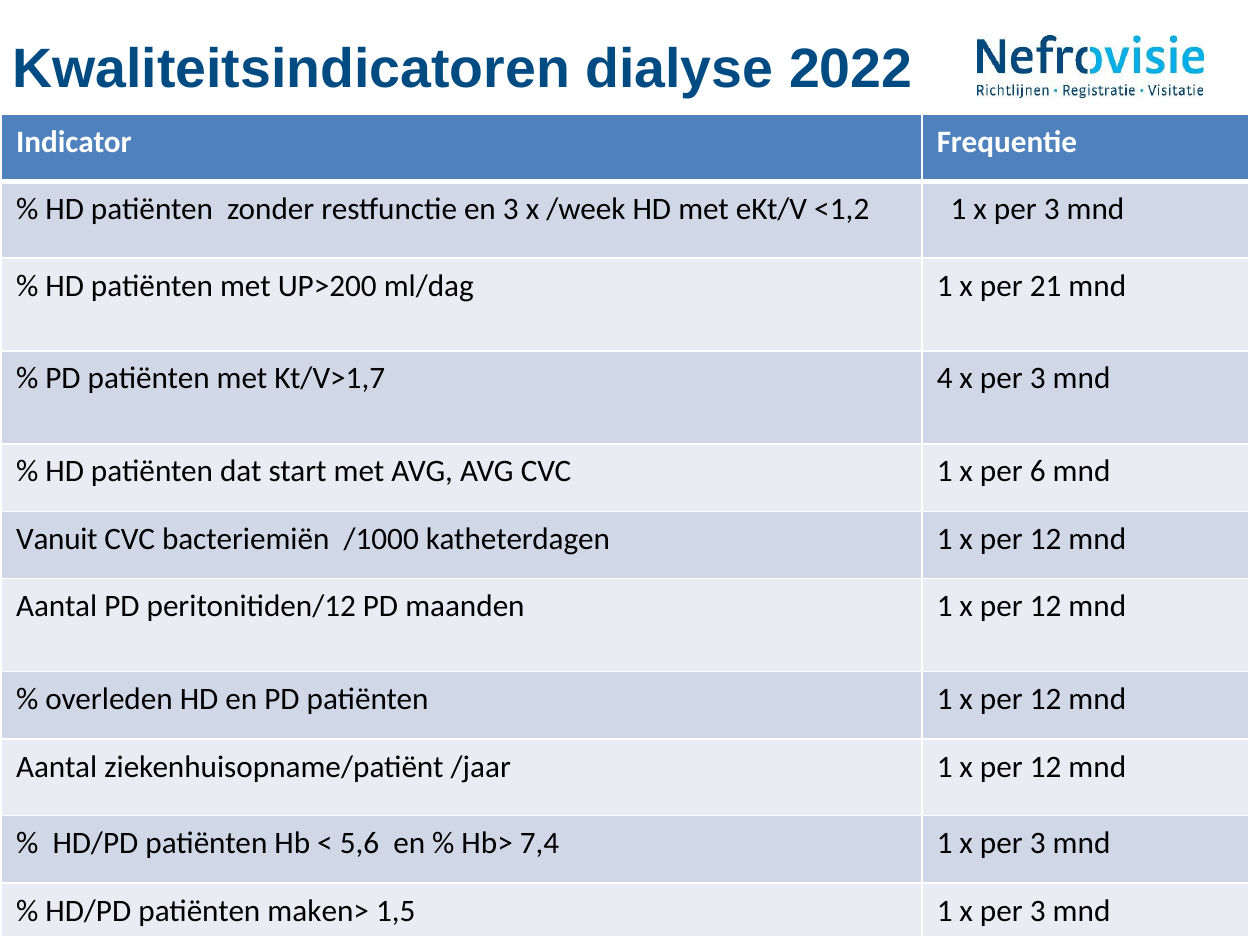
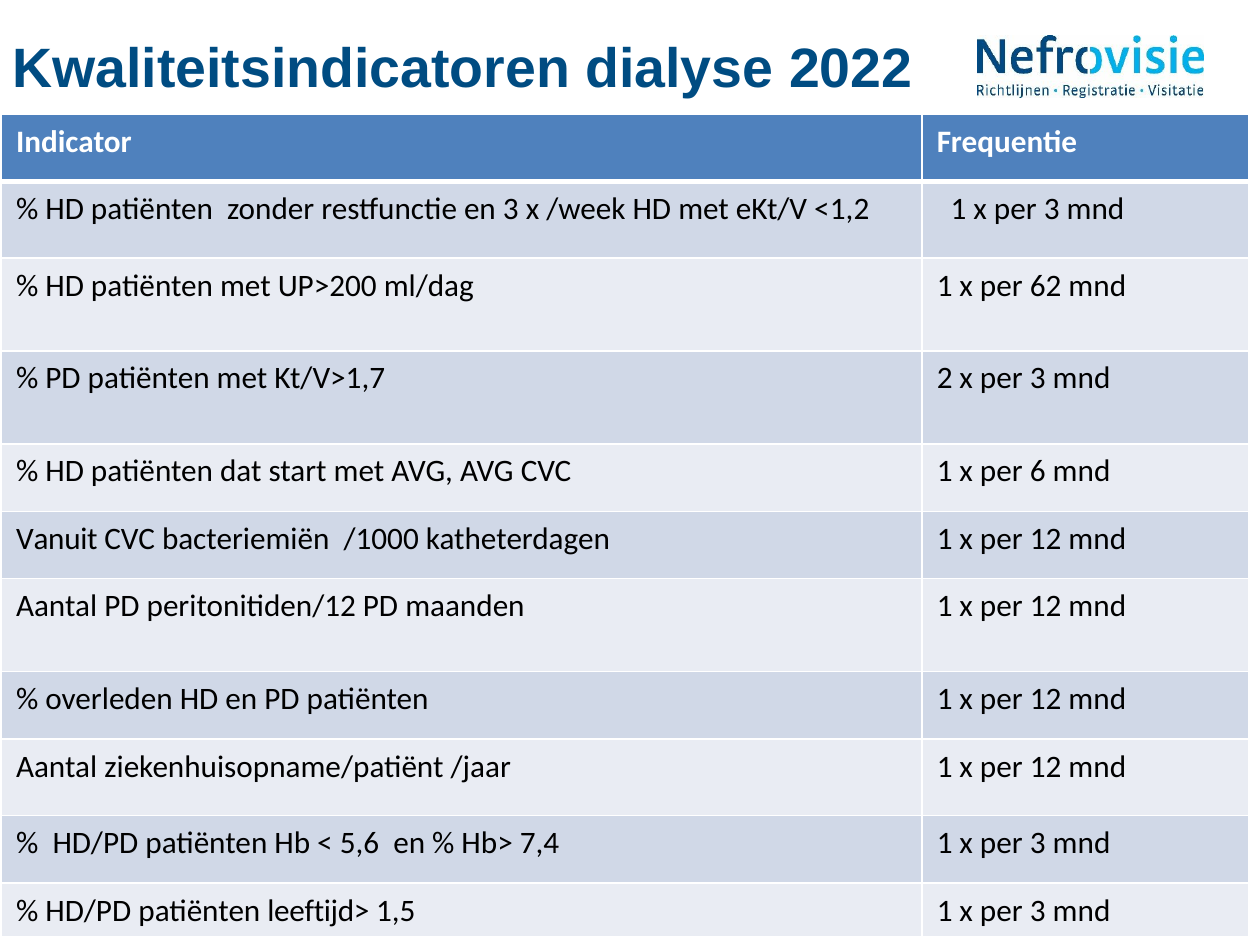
21: 21 -> 62
4: 4 -> 2
maken>: maken> -> leeftijd>
